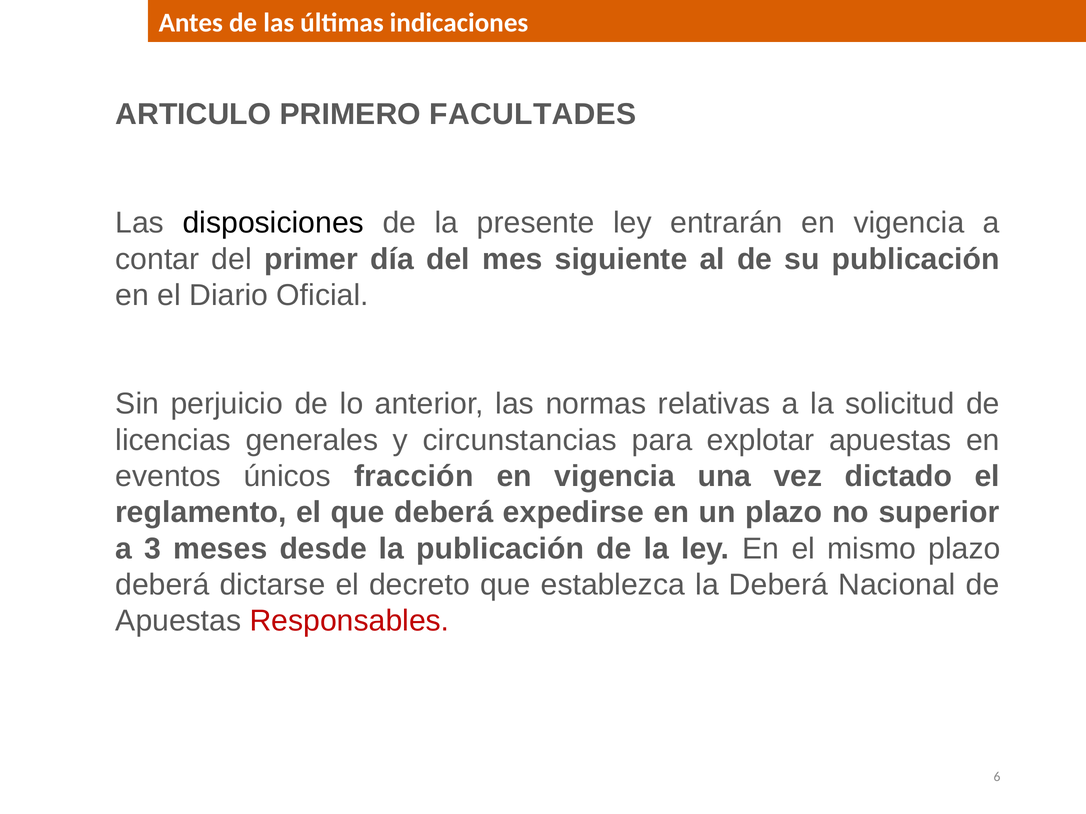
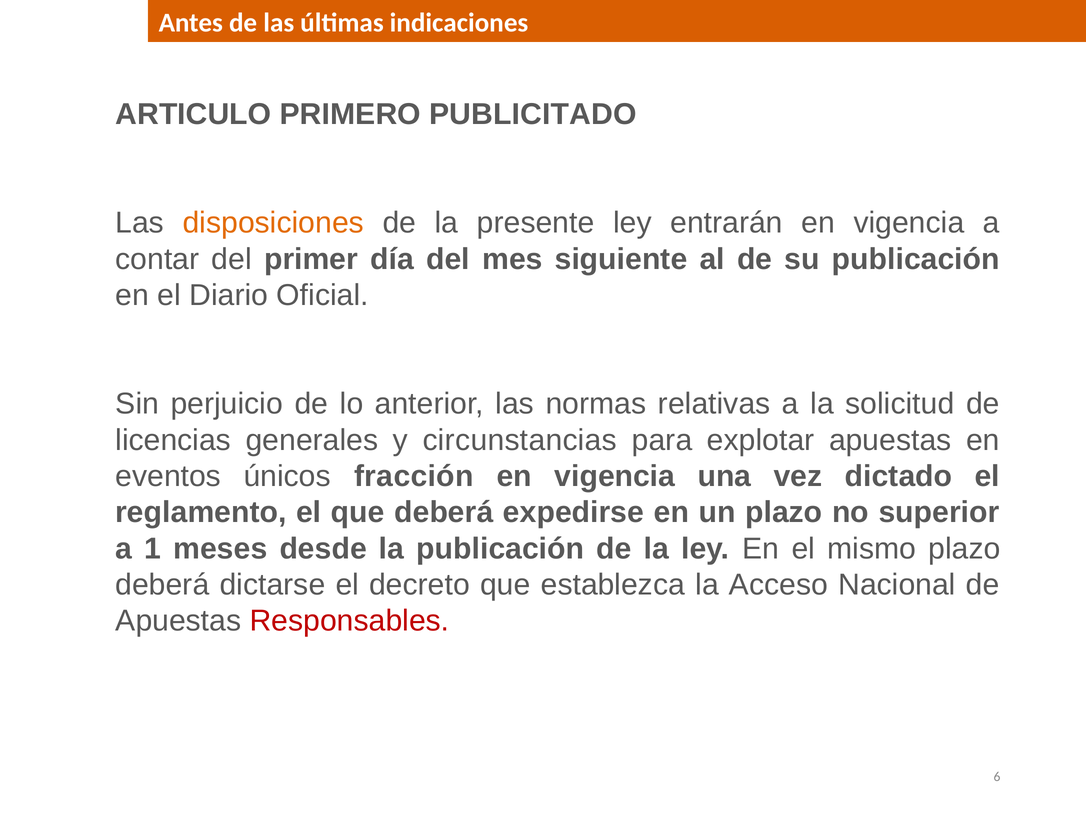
FACULTADES: FACULTADES -> PUBLICITADO
disposiciones colour: black -> orange
3: 3 -> 1
la Deberá: Deberá -> Acceso
